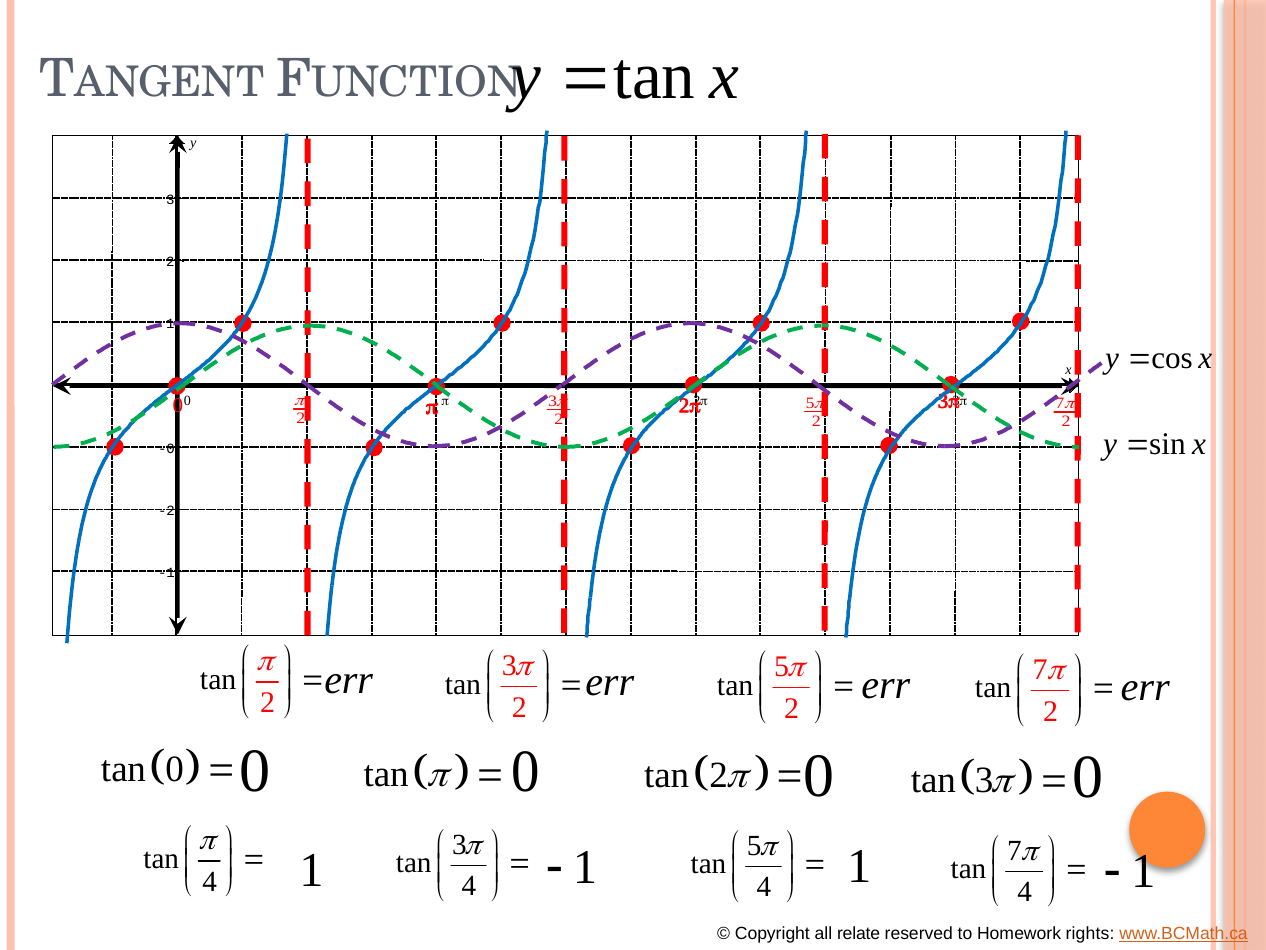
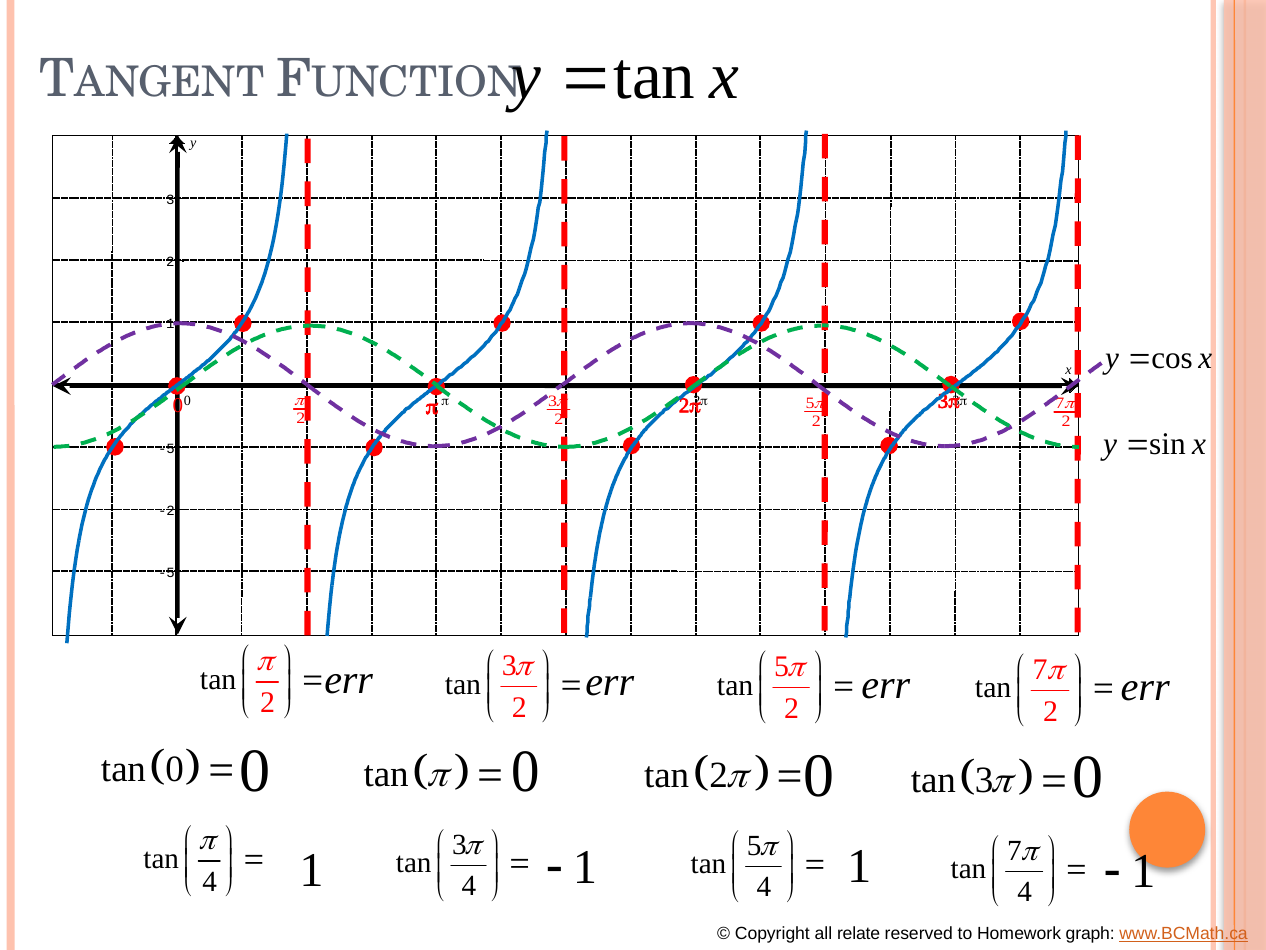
-0 at (166, 448): -0 -> -5
-1 at (166, 573): -1 -> -5
rights: rights -> graph
